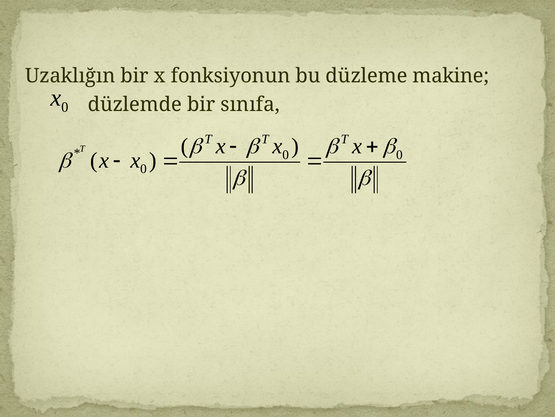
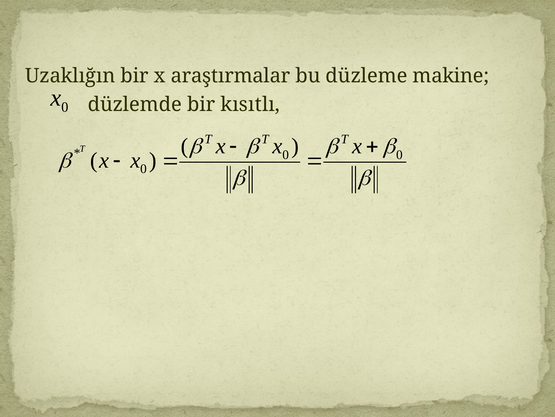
fonksiyonun: fonksiyonun -> araştırmalar
sınıfa: sınıfa -> kısıtlı
